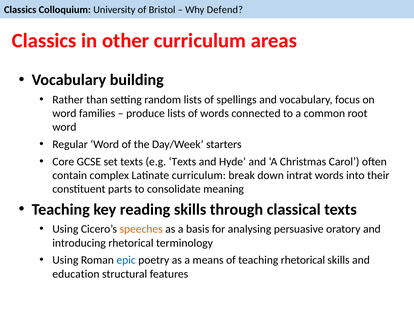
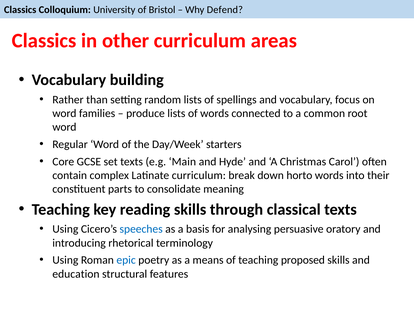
e.g Texts: Texts -> Main
intrat: intrat -> horto
speeches colour: orange -> blue
teaching rhetorical: rhetorical -> proposed
